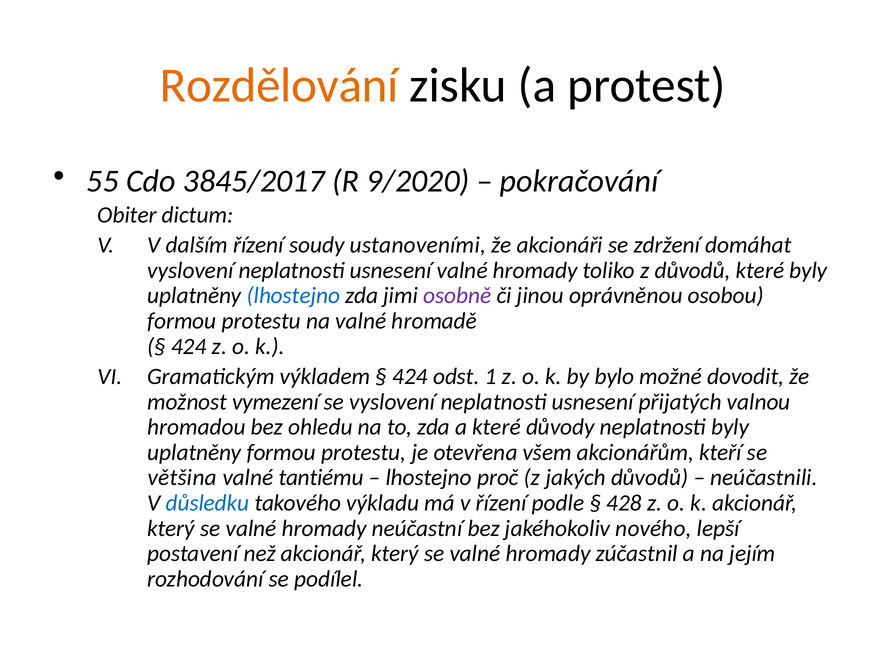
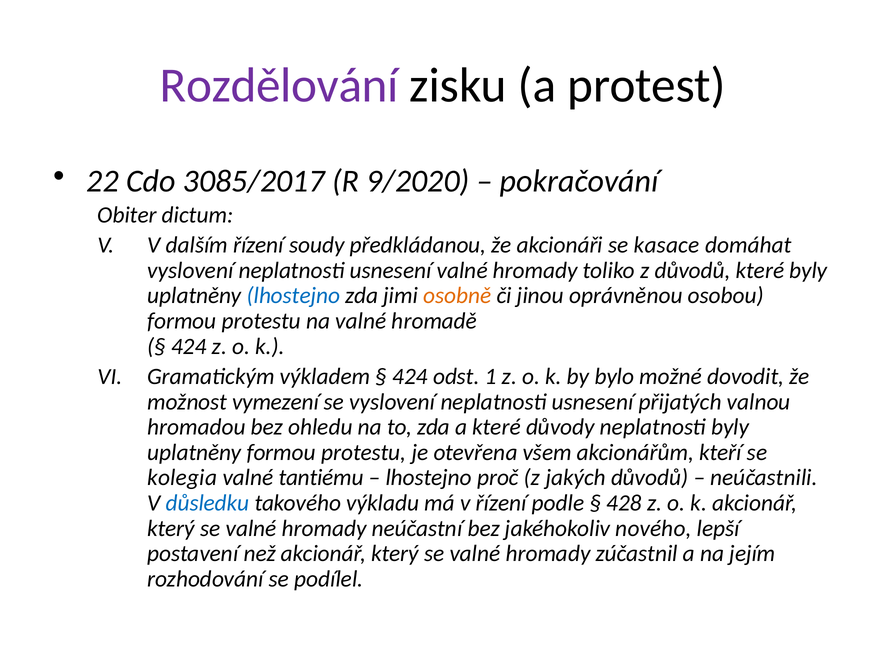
Rozdělování colour: orange -> purple
55: 55 -> 22
3845/2017: 3845/2017 -> 3085/2017
ustanoveními: ustanoveními -> předkládanou
zdržení: zdržení -> kasace
osobně colour: purple -> orange
většina: většina -> kolegia
